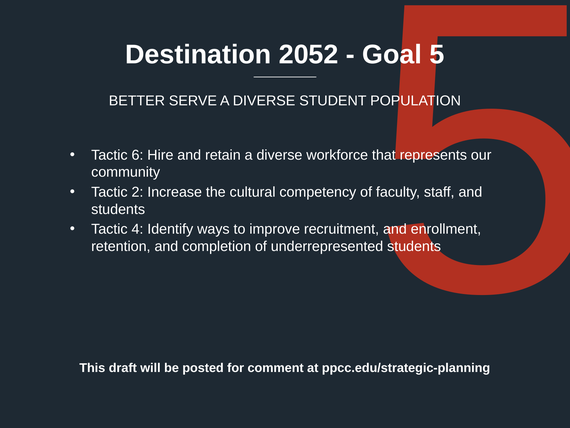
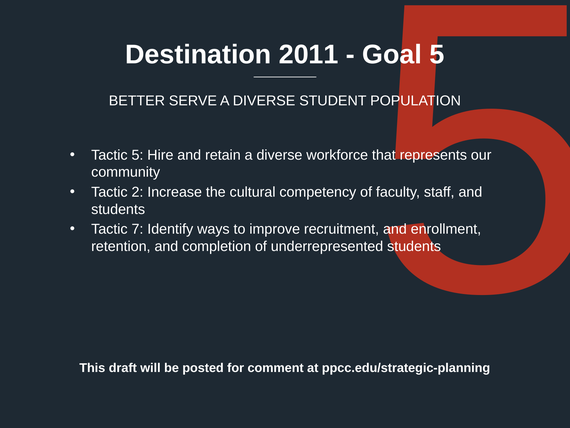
2052: 2052 -> 2011
Tactic 6: 6 -> 5
4: 4 -> 7
